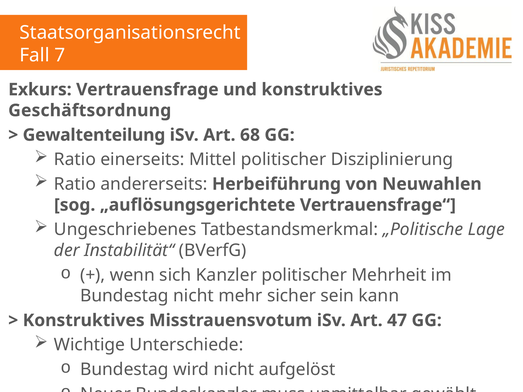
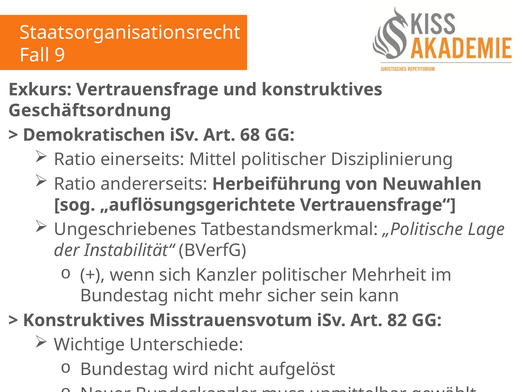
7: 7 -> 9
Gewaltenteilung: Gewaltenteilung -> Demokratischen
47: 47 -> 82
